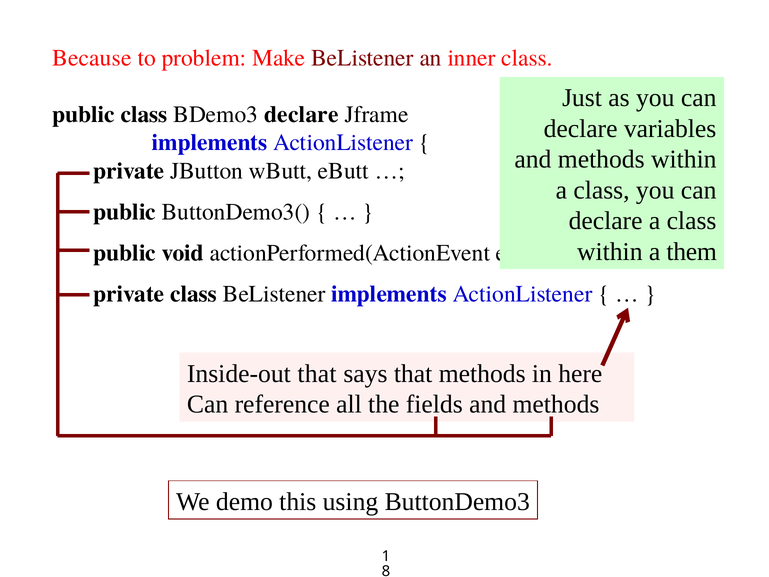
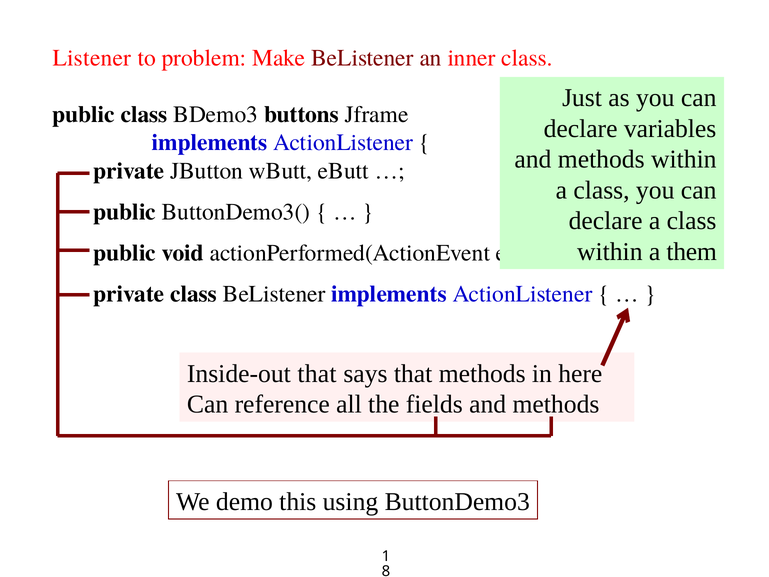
Because: Because -> Listener
BDemo3 declare: declare -> buttons
